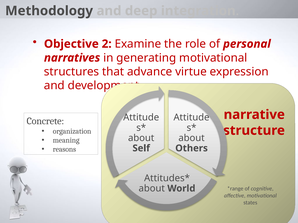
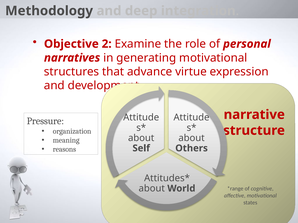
Concrete: Concrete -> Pressure
